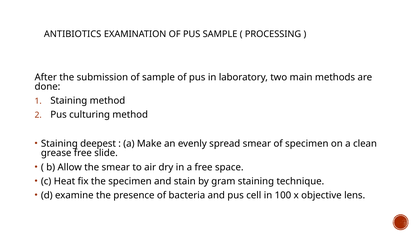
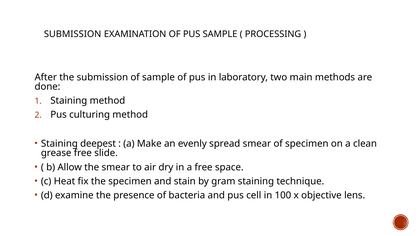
ANTIBIOTICS at (73, 34): ANTIBIOTICS -> SUBMISSION
